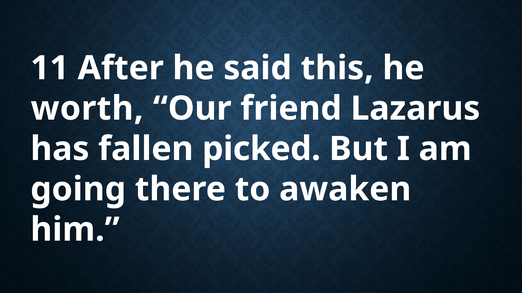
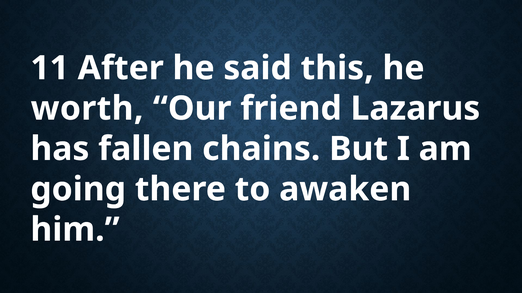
picked: picked -> chains
